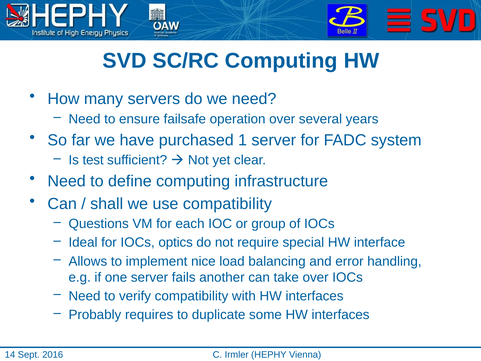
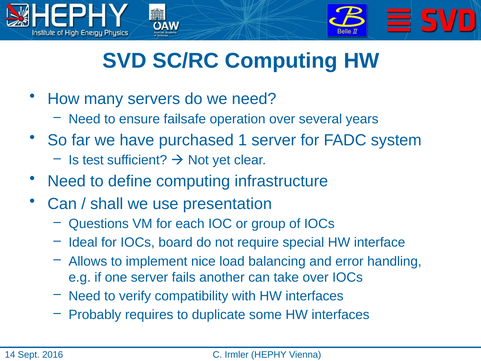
use compatibility: compatibility -> presentation
optics: optics -> board
